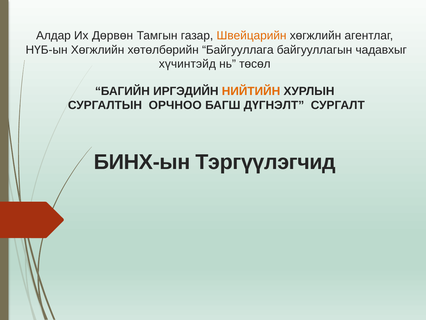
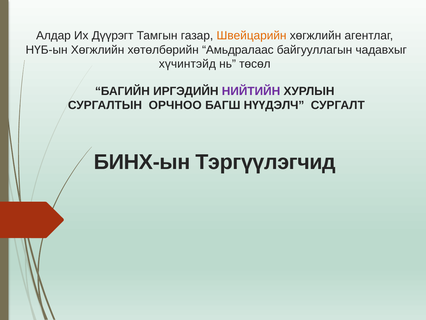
Дөрвөн: Дөрвөн -> Дүүрэгт
Байгууллага: Байгууллага -> Амьдралаас
НИЙТИЙН colour: orange -> purple
ДҮГНЭЛТ: ДҮГНЭЛТ -> НҮҮДЭЛЧ
